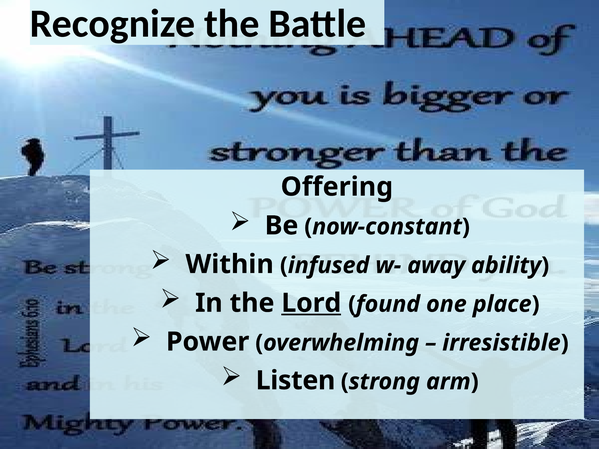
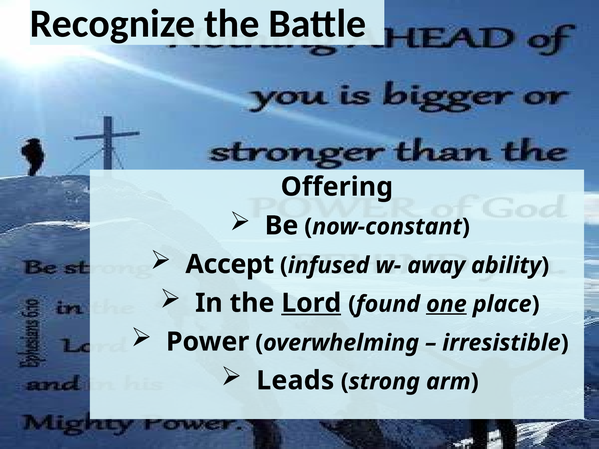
Within: Within -> Accept
one underline: none -> present
Listen: Listen -> Leads
